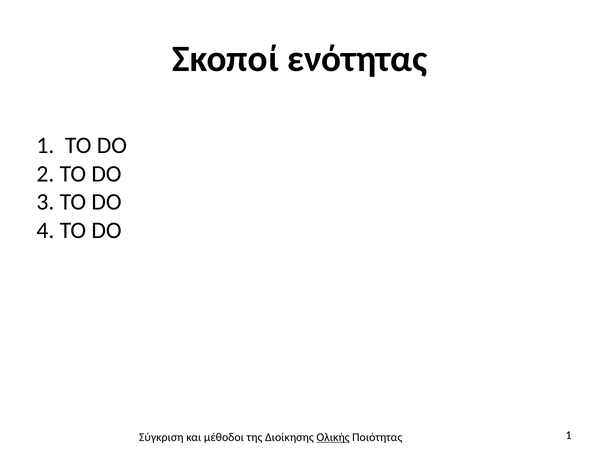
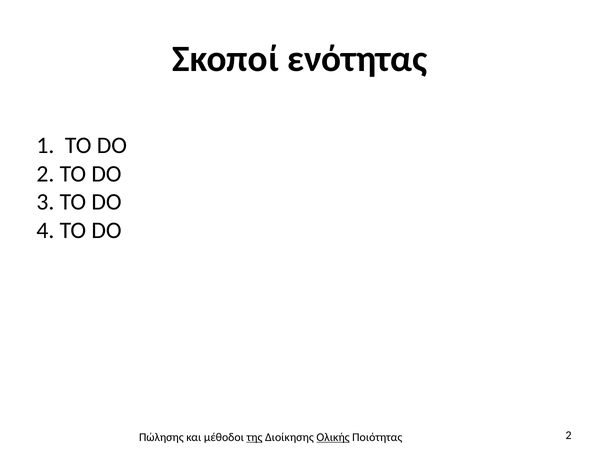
Σύγκριση: Σύγκριση -> Πώλησης
της underline: none -> present
Ποιότητας 1: 1 -> 2
